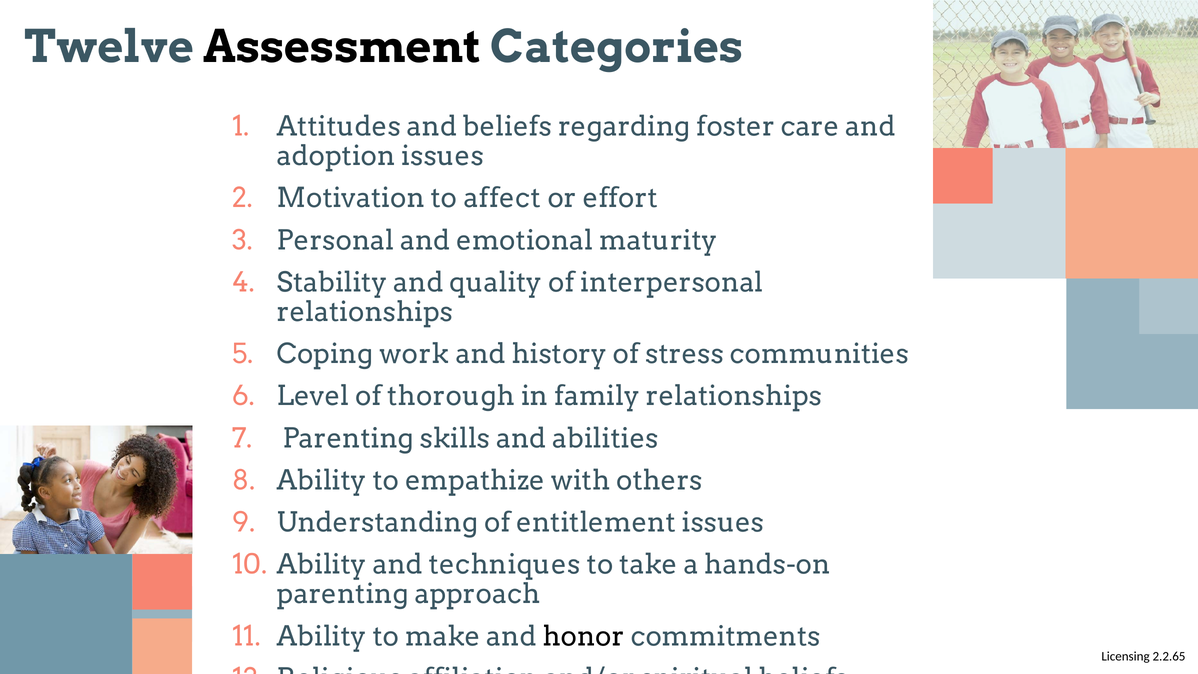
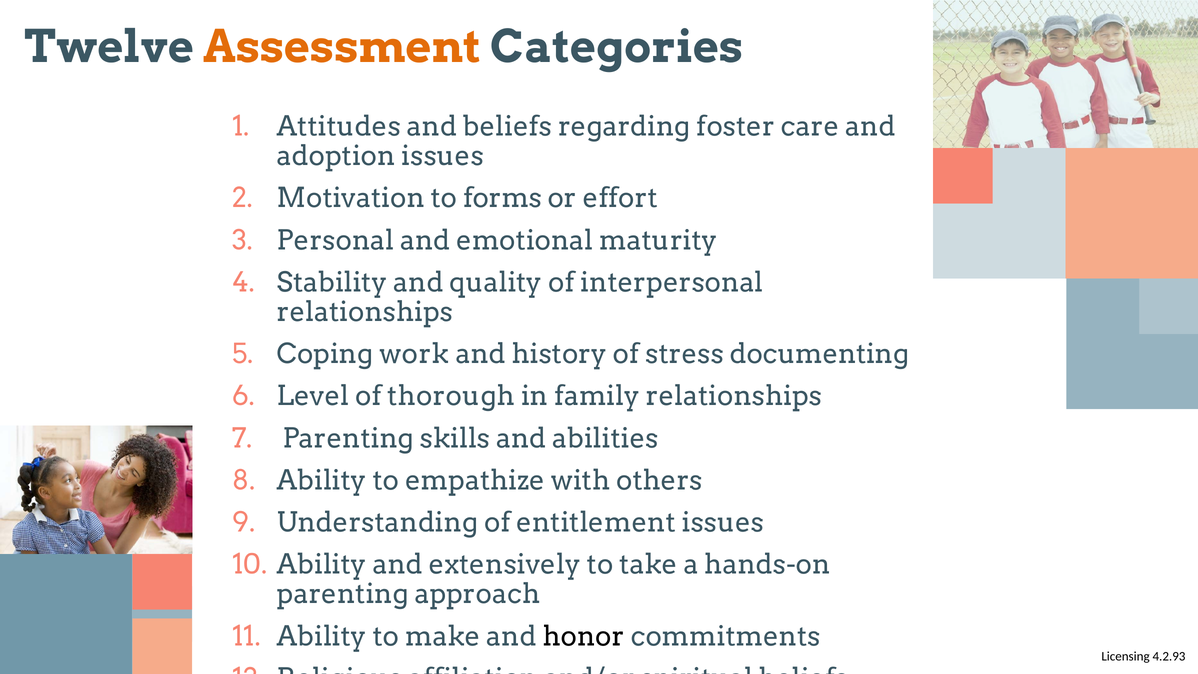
Assessment colour: black -> orange
affect: affect -> forms
communities: communities -> documenting
techniques: techniques -> extensively
2.2.65: 2.2.65 -> 4.2.93
